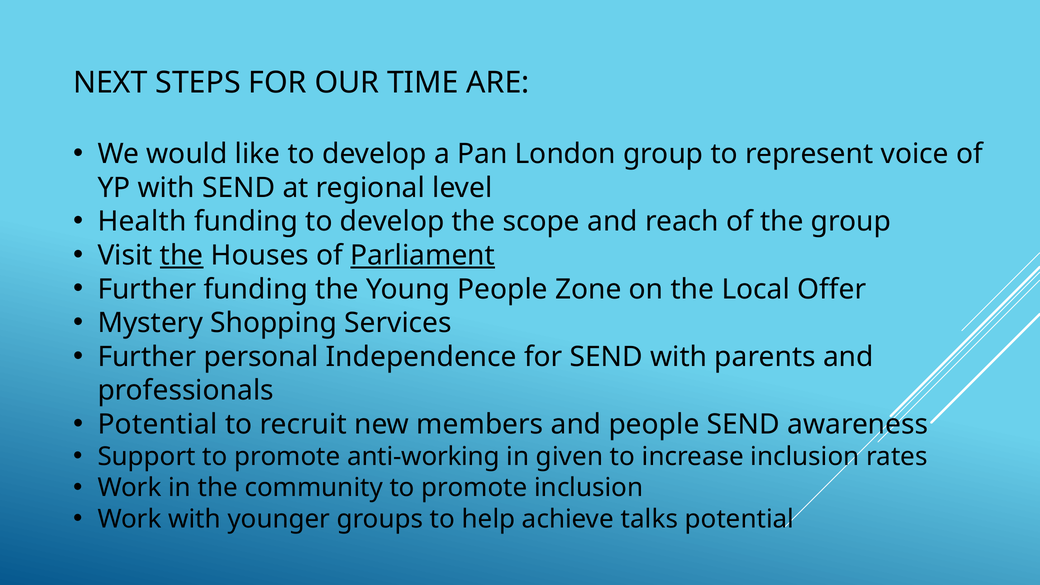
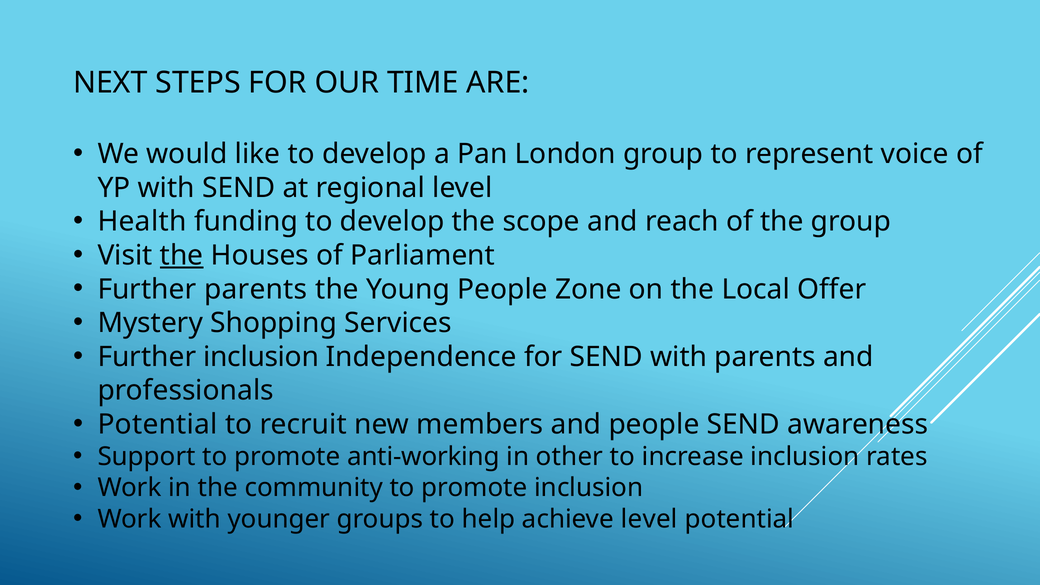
Parliament underline: present -> none
Further funding: funding -> parents
Further personal: personal -> inclusion
given: given -> other
achieve talks: talks -> level
